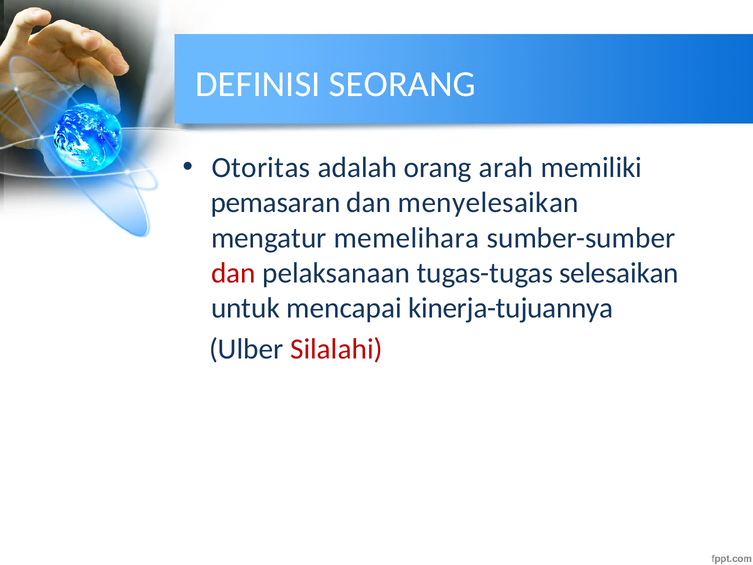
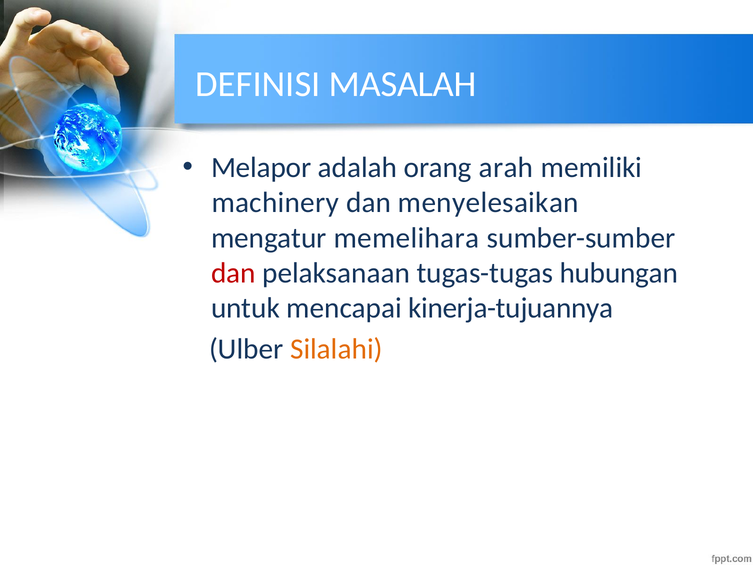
SEORANG: SEORANG -> MASALAH
Otoritas: Otoritas -> Melapor
pemasaran: pemasaran -> machinery
selesaikan: selesaikan -> hubungan
Silalahi colour: red -> orange
